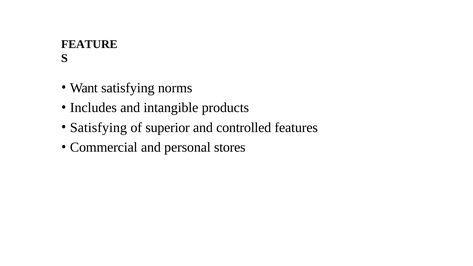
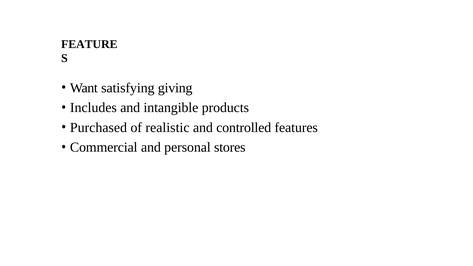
norms: norms -> giving
Satisfying at (98, 128): Satisfying -> Purchased
superior: superior -> realistic
